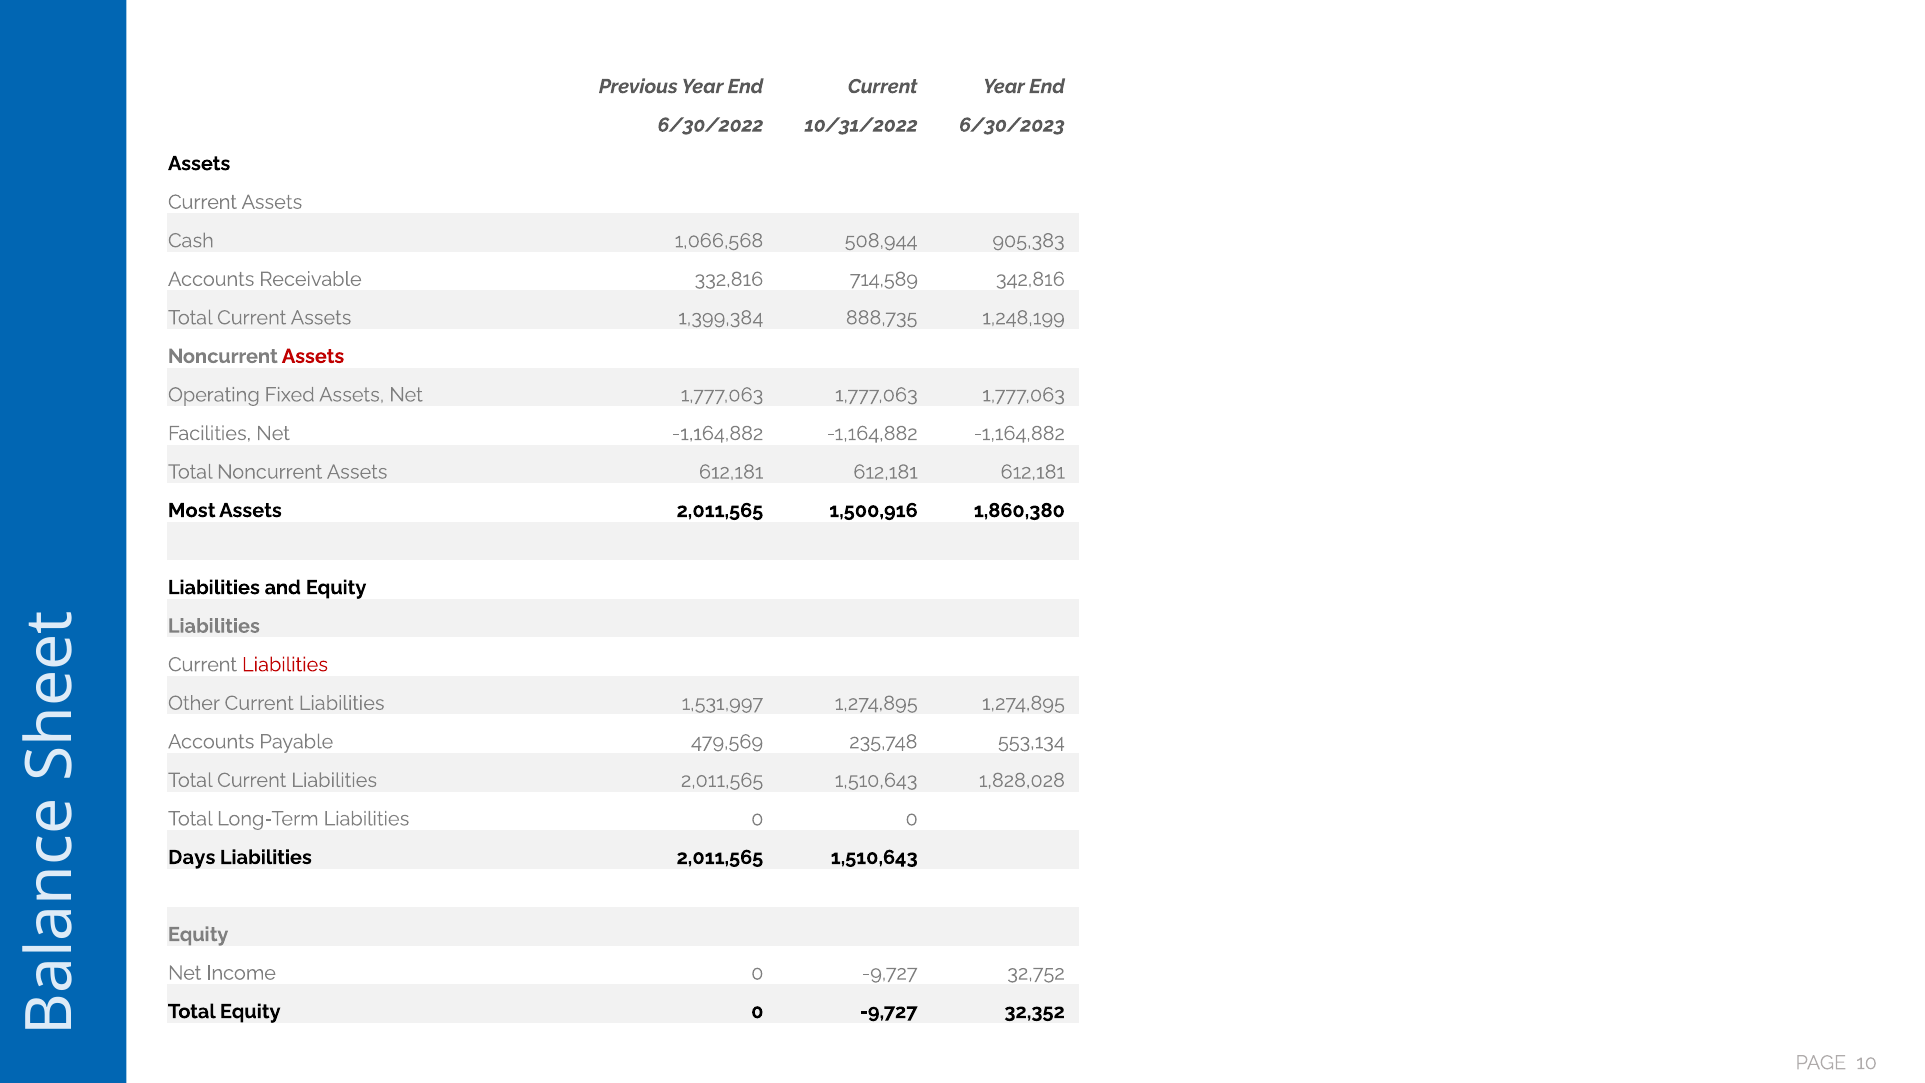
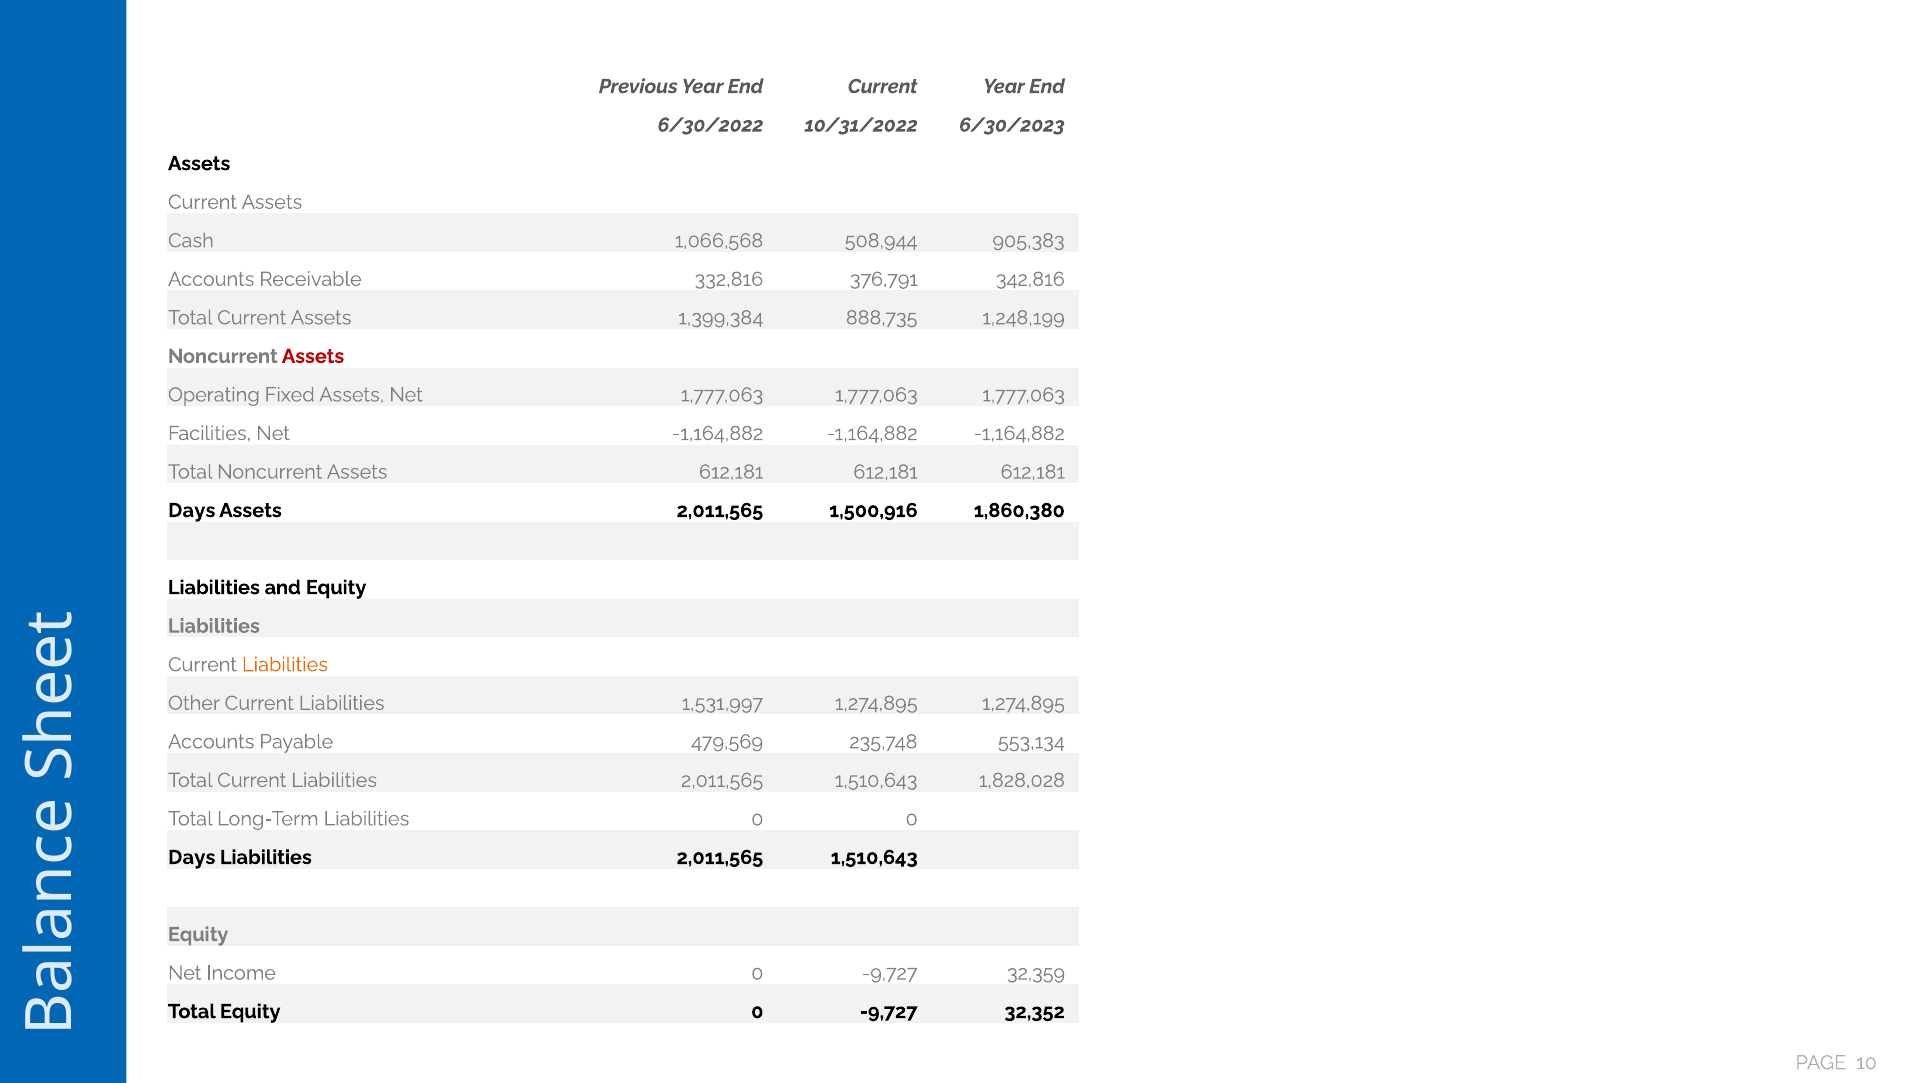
714,589: 714,589 -> 376,791
Most at (192, 510): Most -> Days
Liabilities at (285, 665) colour: red -> orange
32,752: 32,752 -> 32,359
